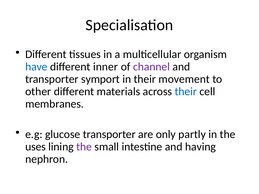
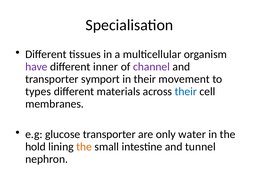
have colour: blue -> purple
other: other -> types
partly: partly -> water
uses: uses -> hold
the at (84, 147) colour: purple -> orange
having: having -> tunnel
